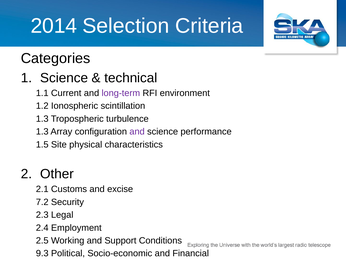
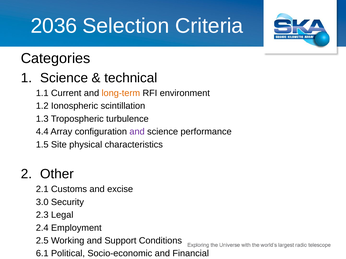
2014: 2014 -> 2036
long-term colour: purple -> orange
1.3 at (42, 132): 1.3 -> 4.4
7.2: 7.2 -> 3.0
9.3: 9.3 -> 6.1
